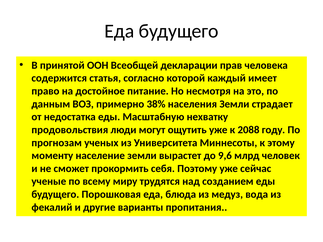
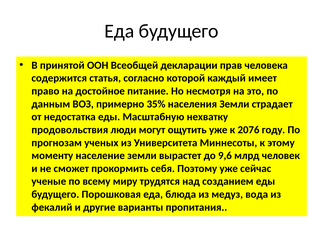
38%: 38% -> 35%
2088: 2088 -> 2076
